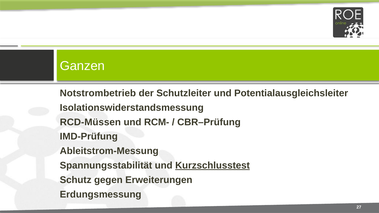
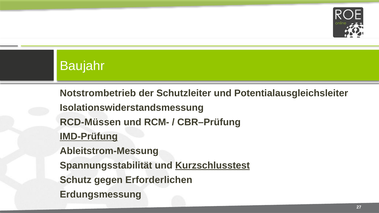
Ganzen: Ganzen -> Baujahr
IMD-Prüfung underline: none -> present
Erweiterungen: Erweiterungen -> Erforderlichen
